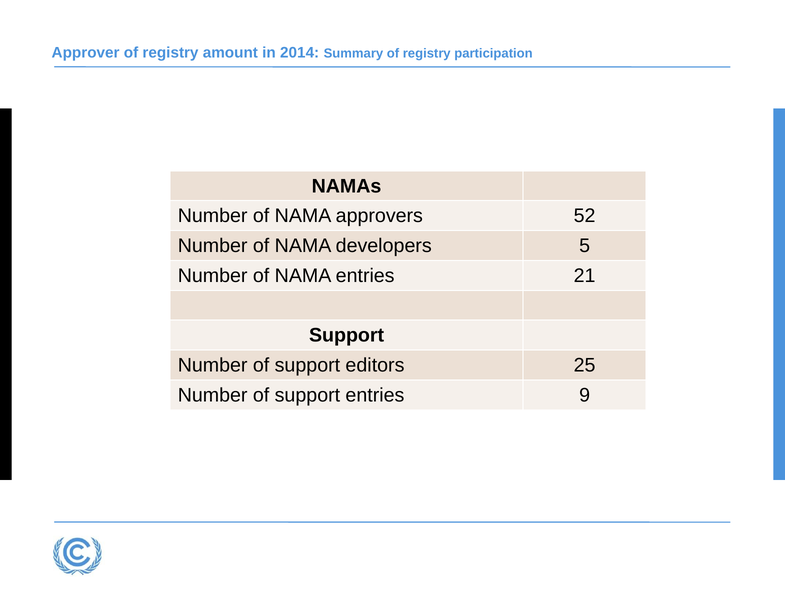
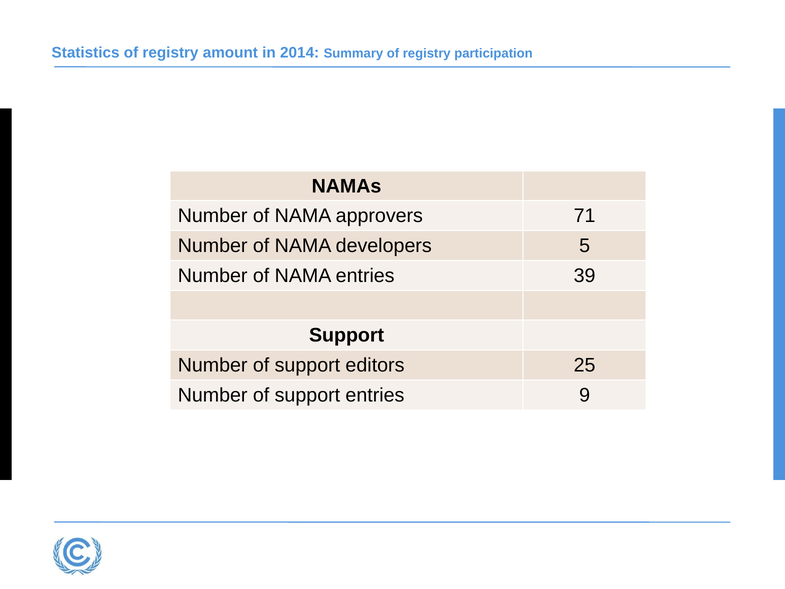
Approver: Approver -> Statistics
52: 52 -> 71
21: 21 -> 39
